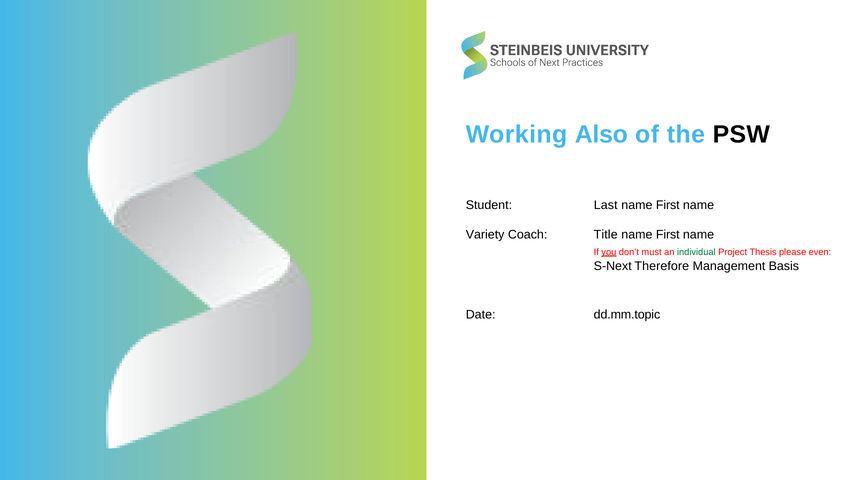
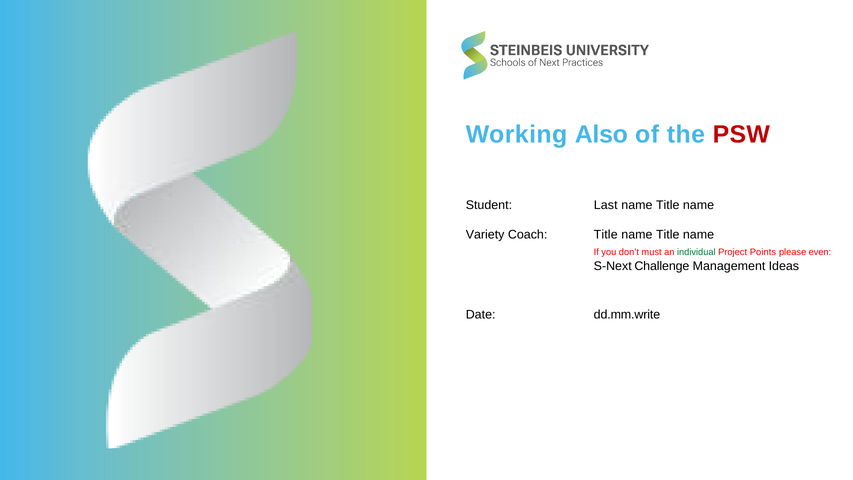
PSW colour: black -> red
First at (668, 205): First -> Title
First at (668, 234): First -> Title
you underline: present -> none
Thesis: Thesis -> Points
Therefore: Therefore -> Challenge
Basis: Basis -> Ideas
dd.mm.topic: dd.mm.topic -> dd.mm.write
